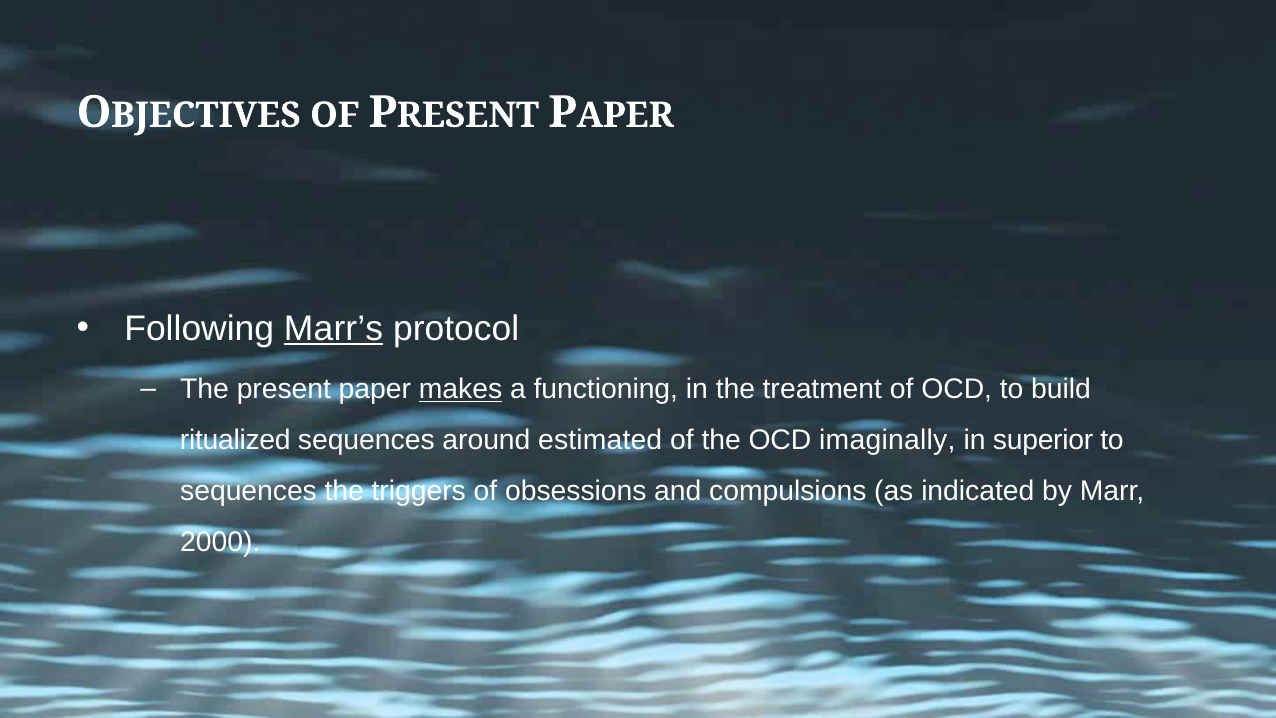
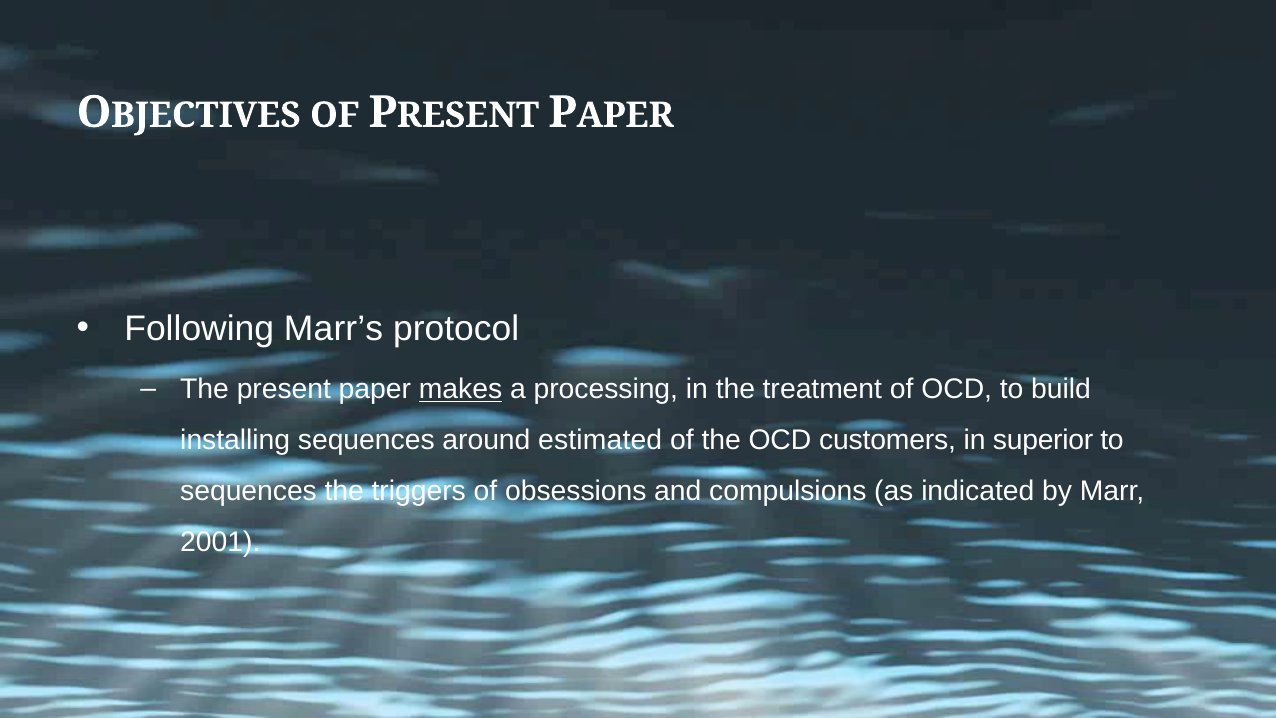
Marr’s underline: present -> none
functioning: functioning -> processing
ritualized: ritualized -> installing
imaginally: imaginally -> customers
2000: 2000 -> 2001
